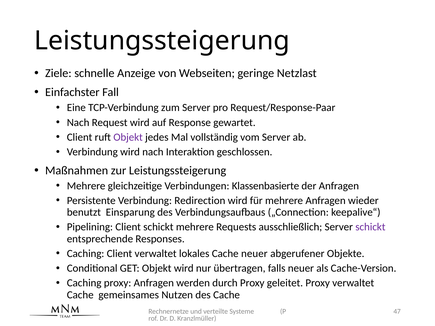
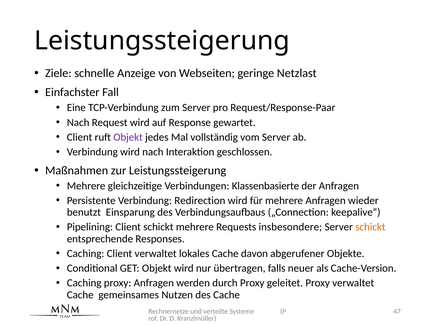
ausschließlich: ausschließlich -> insbesondere
schickt at (370, 227) colour: purple -> orange
Cache neuer: neuer -> davon
